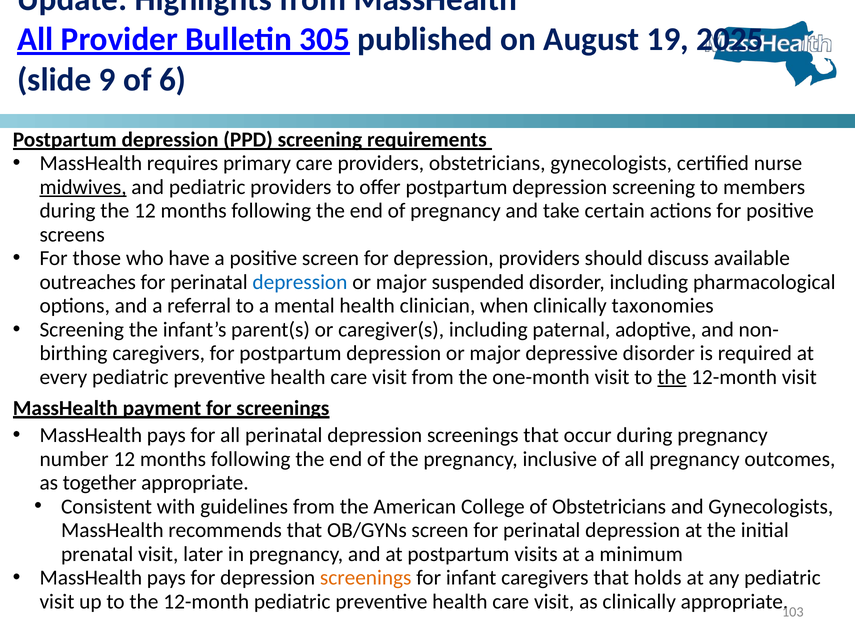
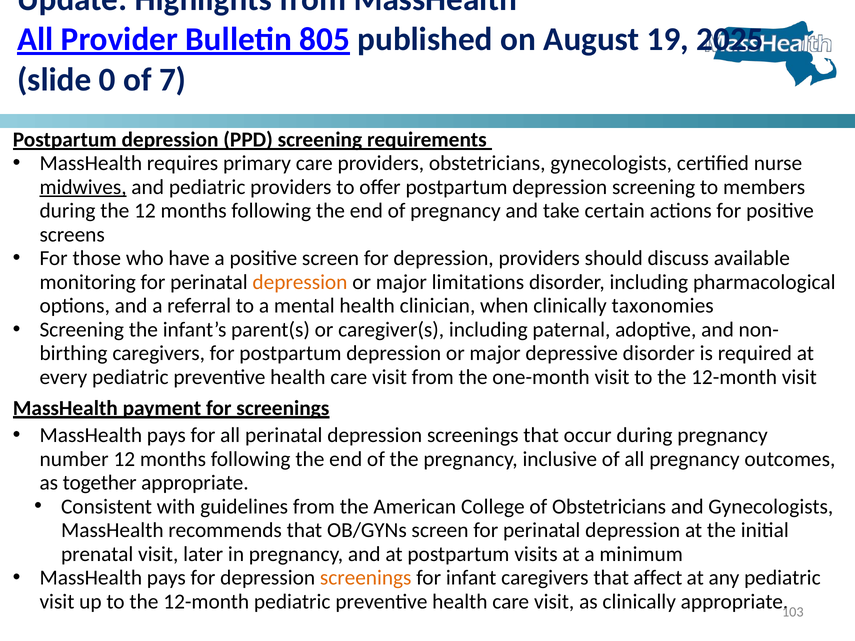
305: 305 -> 805
9: 9 -> 0
6: 6 -> 7
outreaches: outreaches -> monitoring
depression at (300, 282) colour: blue -> orange
suspended: suspended -> limitations
the at (672, 377) underline: present -> none
holds: holds -> affect
